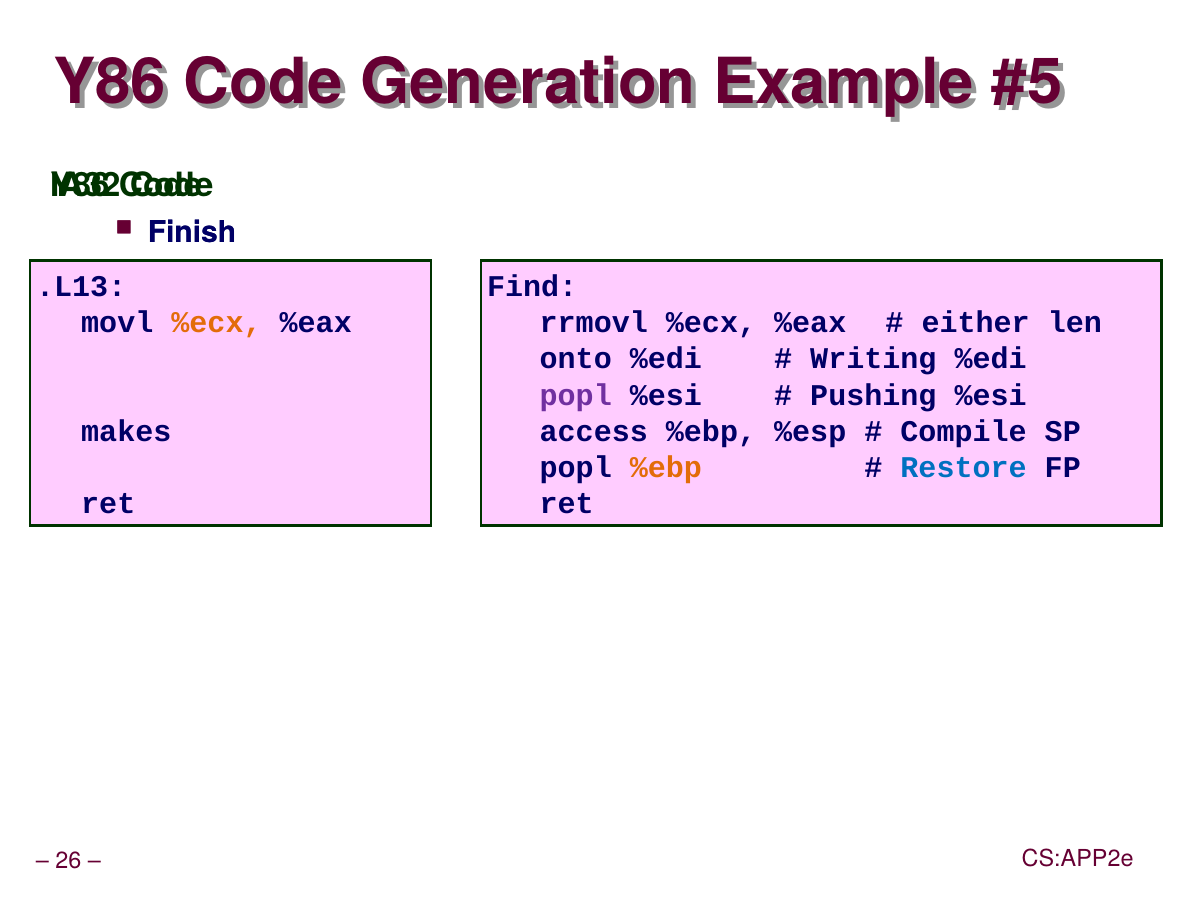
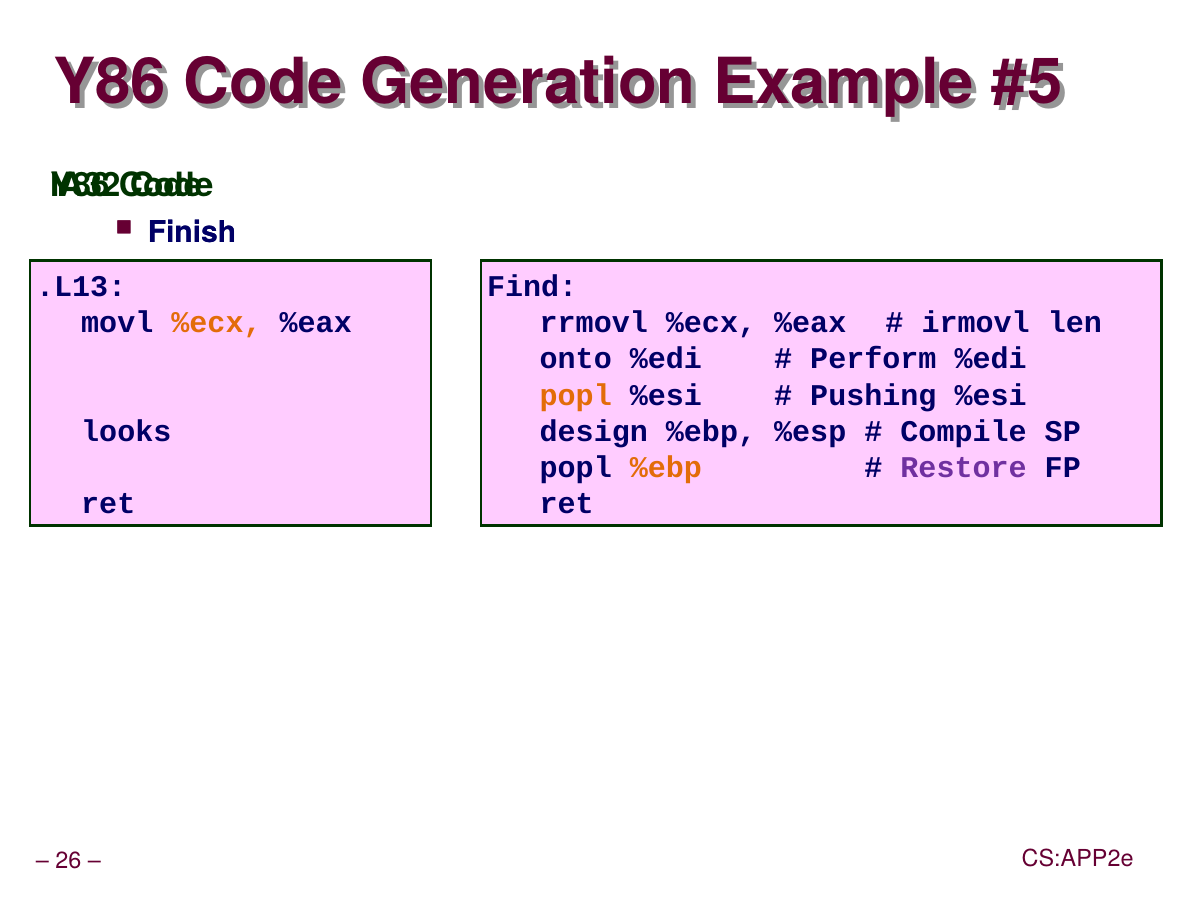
either: either -> irmovl
Writing: Writing -> Perform
popl at (576, 395) colour: purple -> orange
makes: makes -> looks
access: access -> design
Restore colour: blue -> purple
